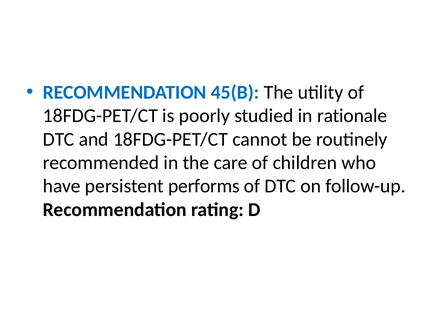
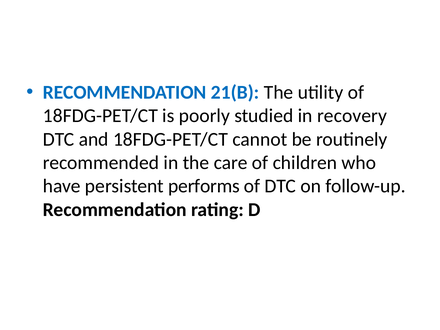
45(B: 45(B -> 21(B
rationale: rationale -> recovery
